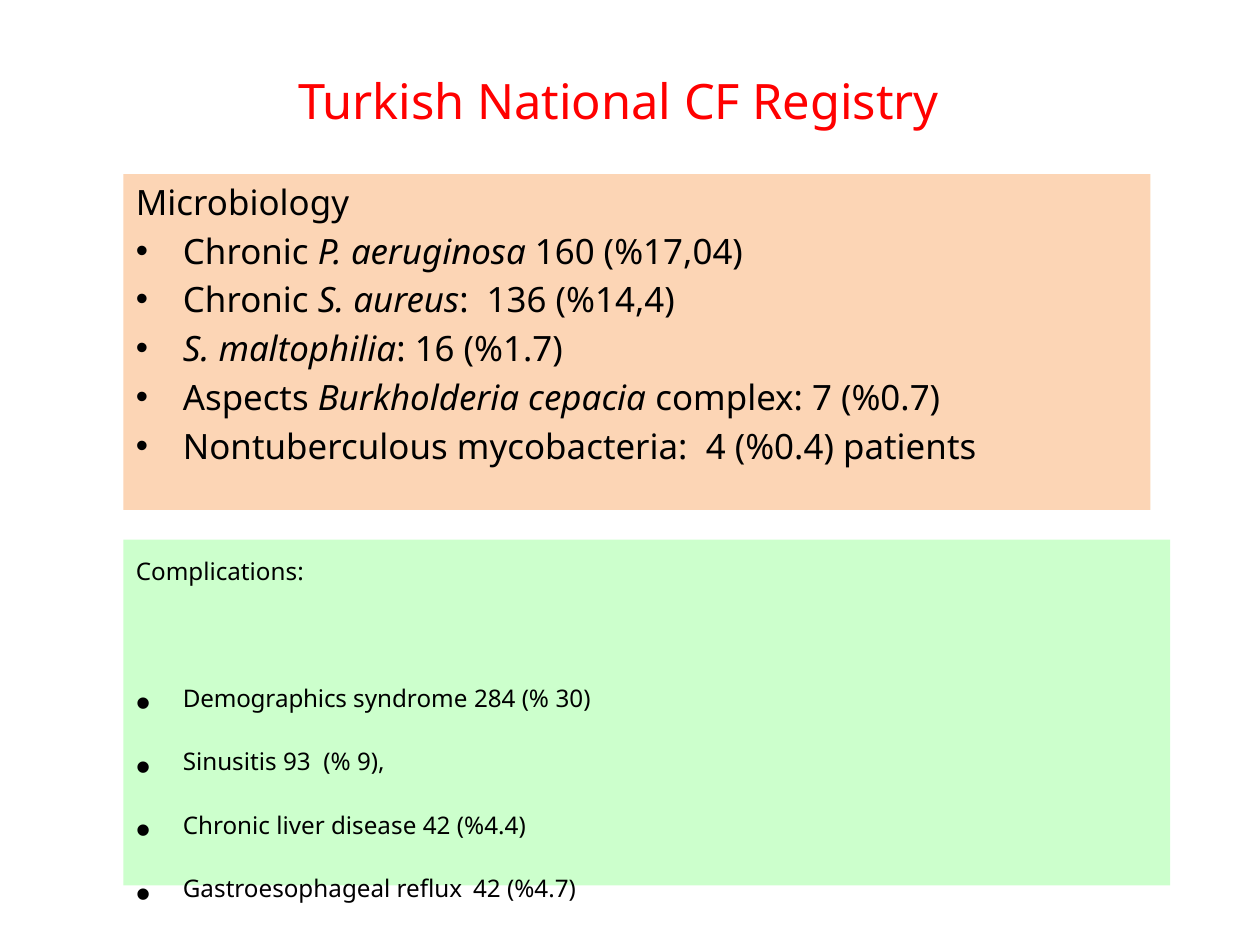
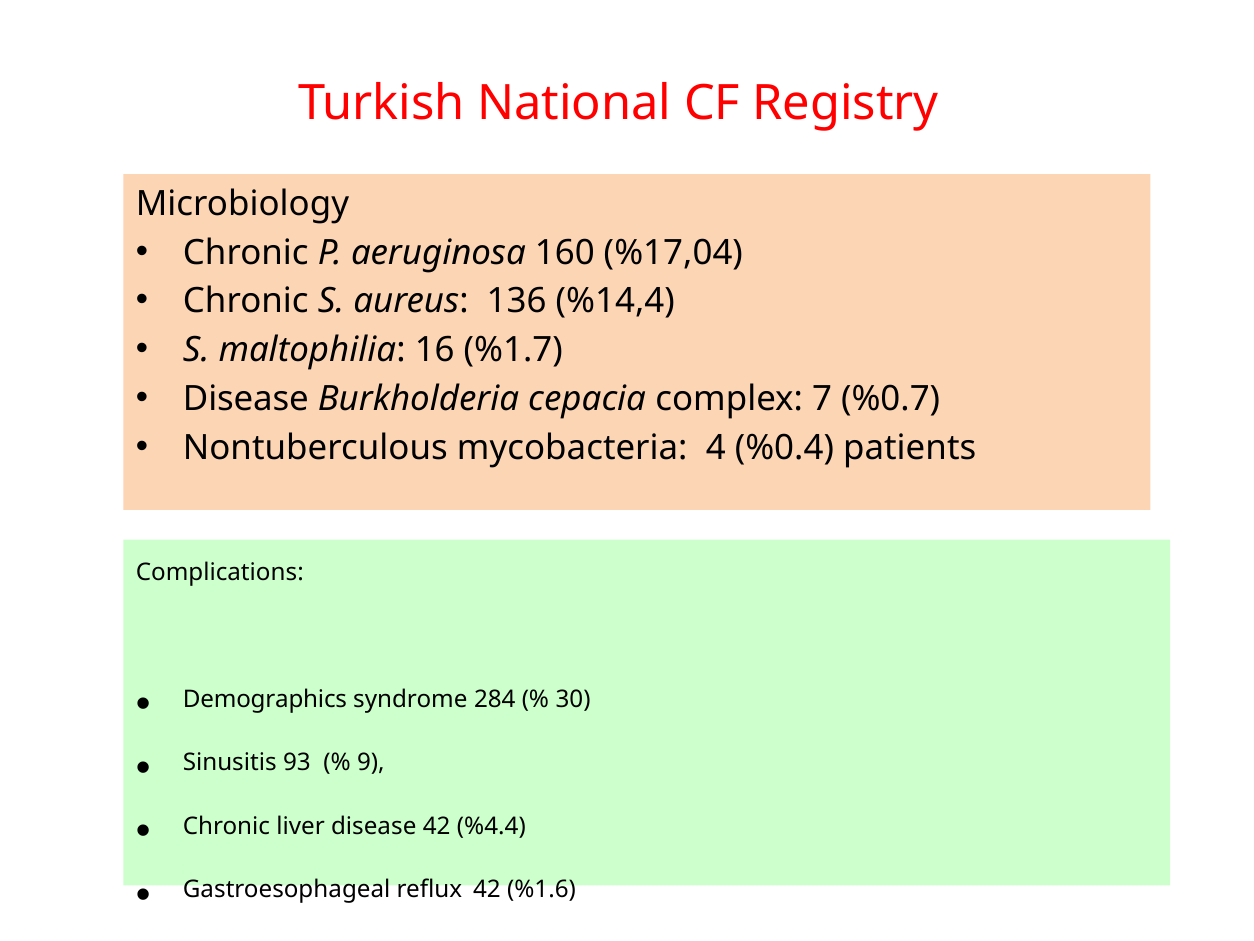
Aspects at (246, 399): Aspects -> Disease
%4.7: %4.7 -> %1.6
